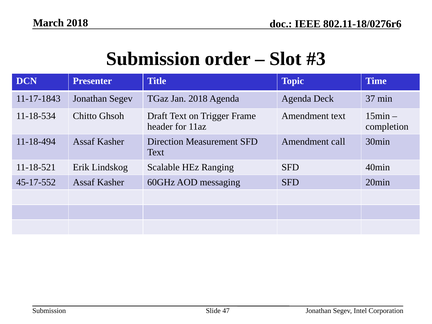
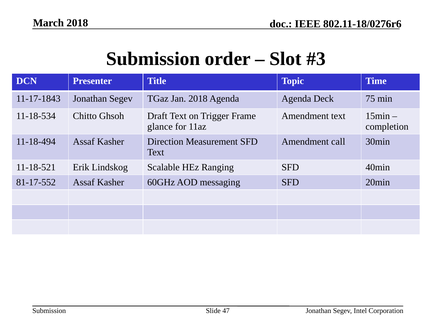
37: 37 -> 75
header: header -> glance
45-17-552: 45-17-552 -> 81-17-552
